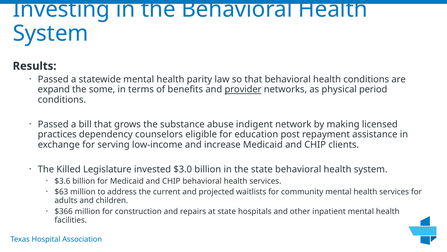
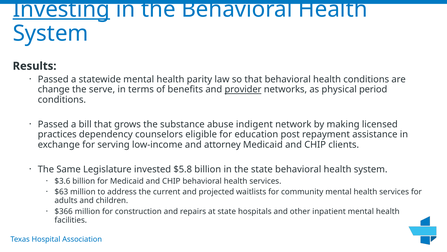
Investing underline: none -> present
expand: expand -> change
some: some -> serve
increase: increase -> attorney
Killed: Killed -> Same
$3.0: $3.0 -> $5.8
